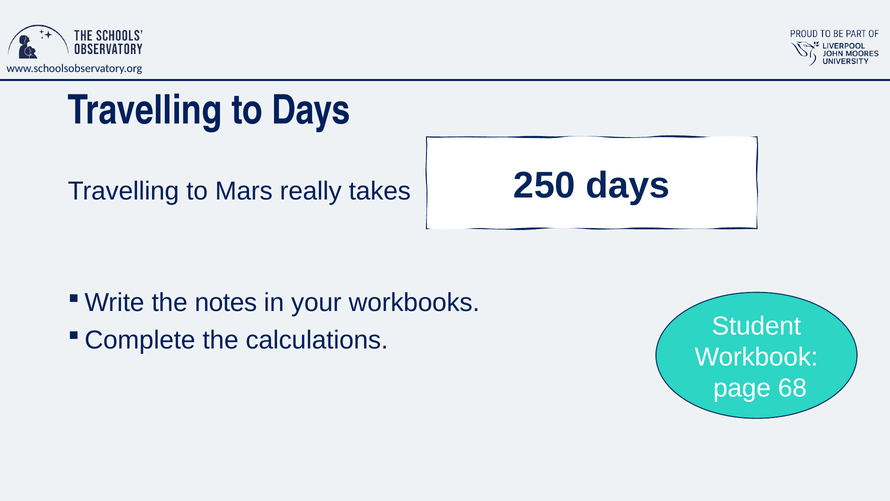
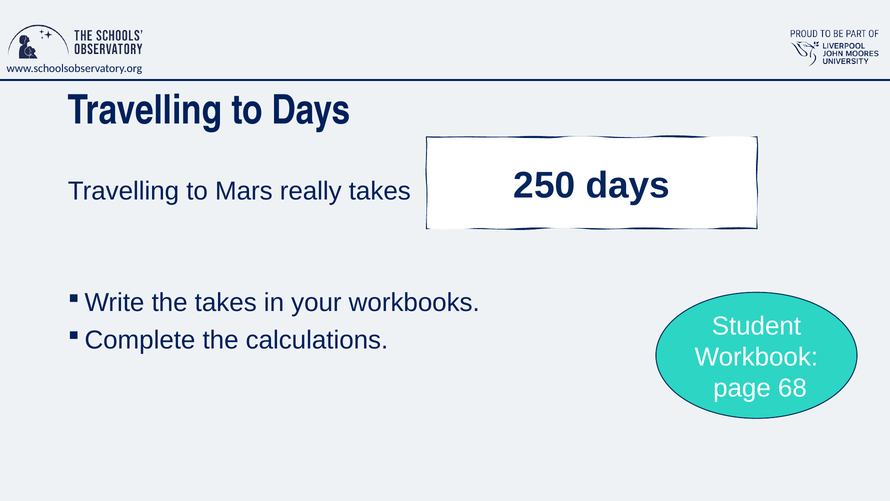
the notes: notes -> takes
